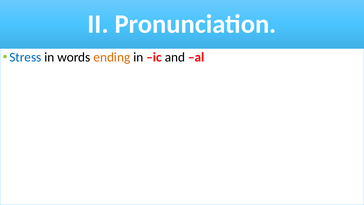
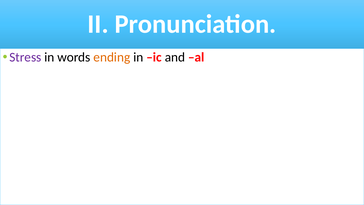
Stress colour: blue -> purple
